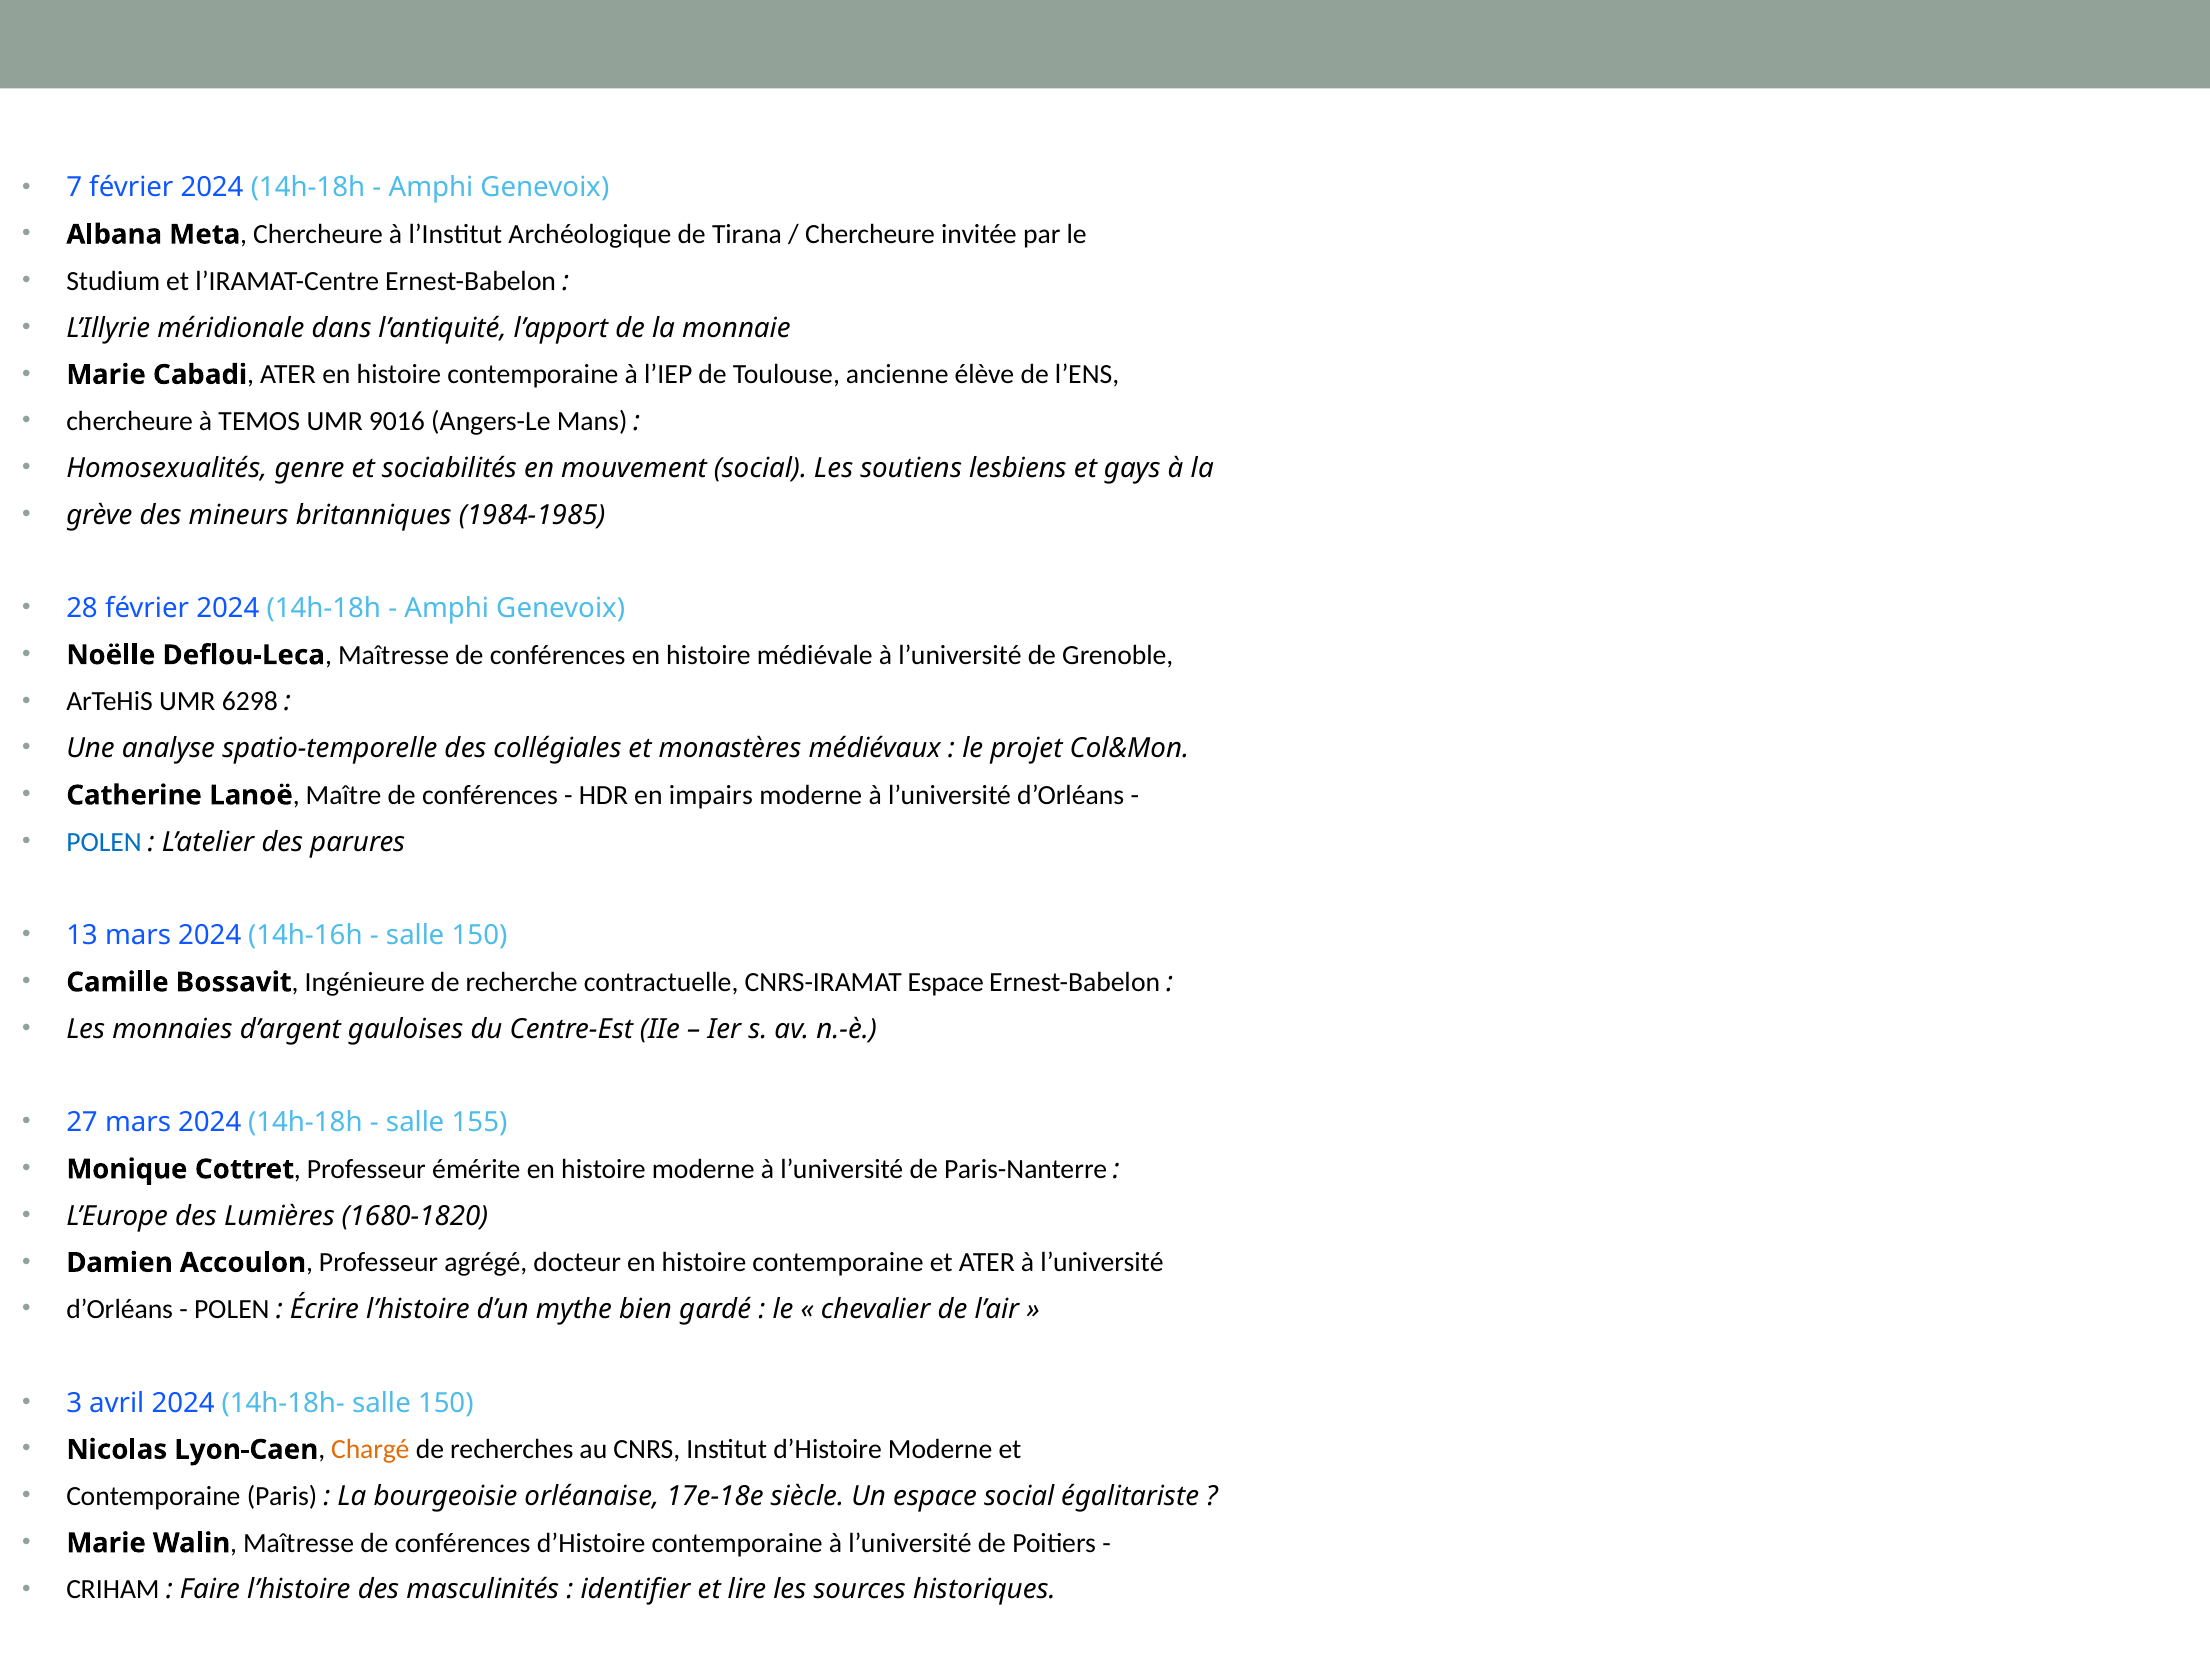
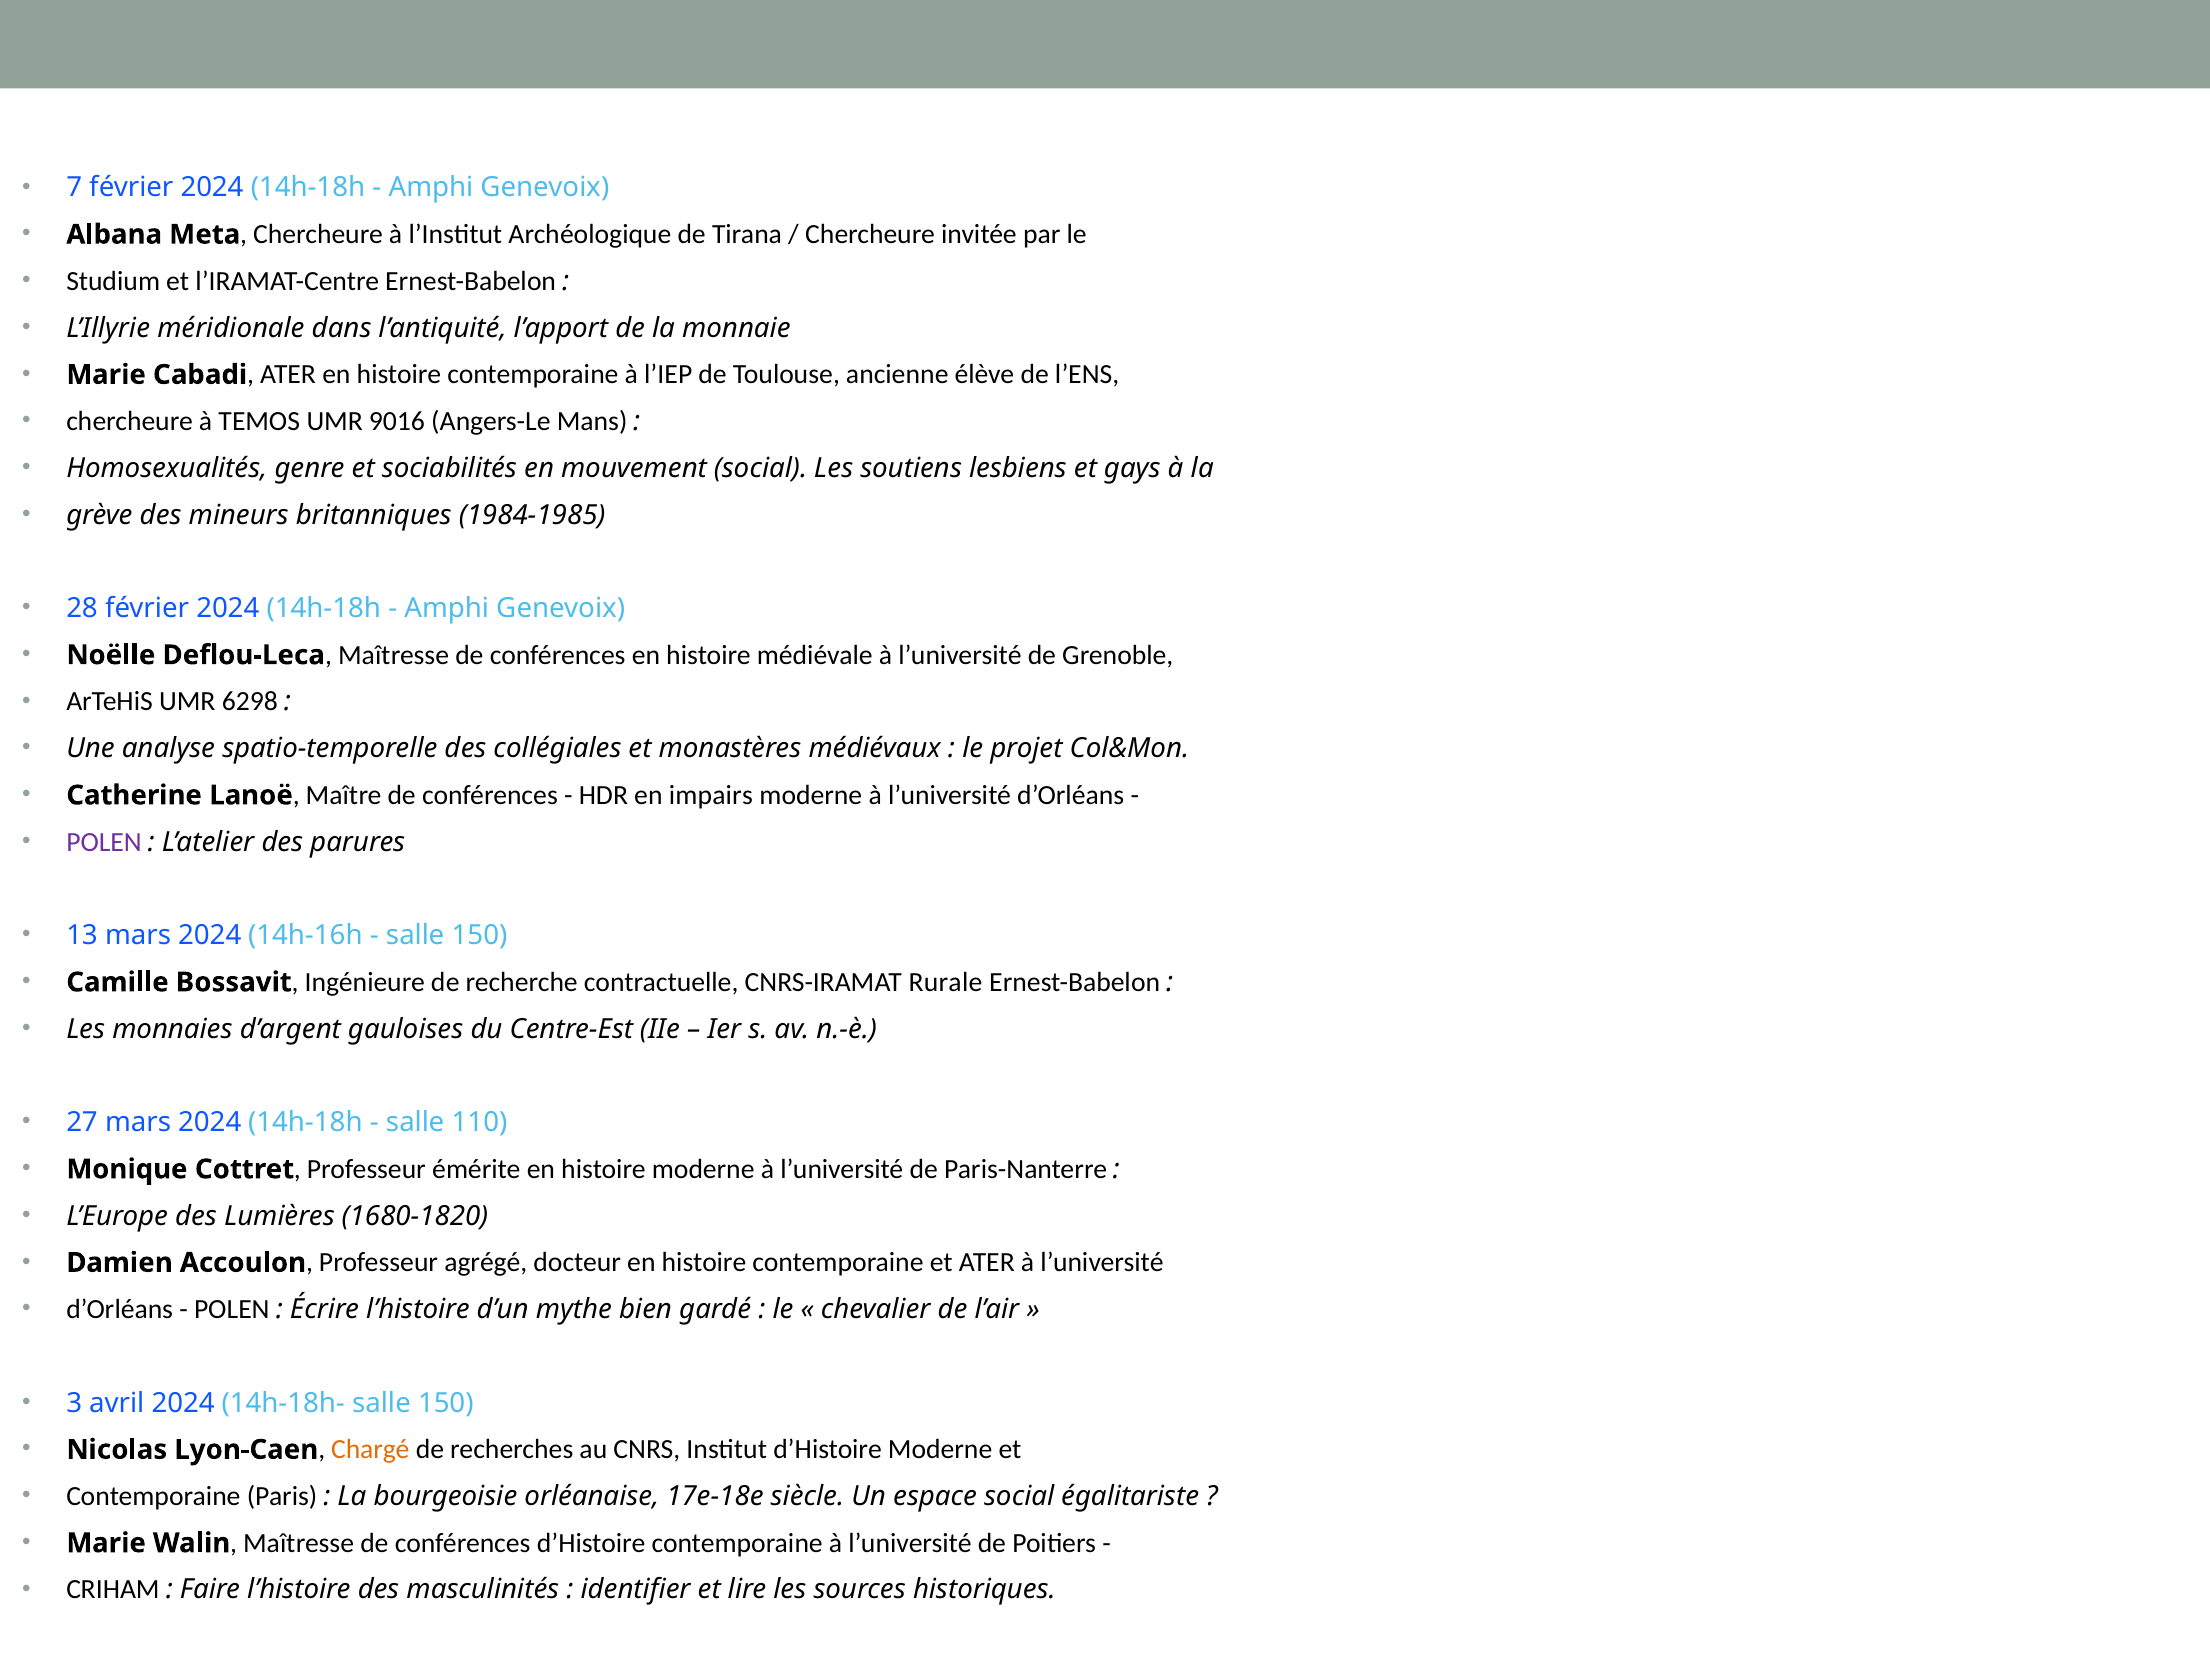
POLEN at (104, 842) colour: blue -> purple
CNRS-IRAMAT Espace: Espace -> Rurale
155: 155 -> 110
